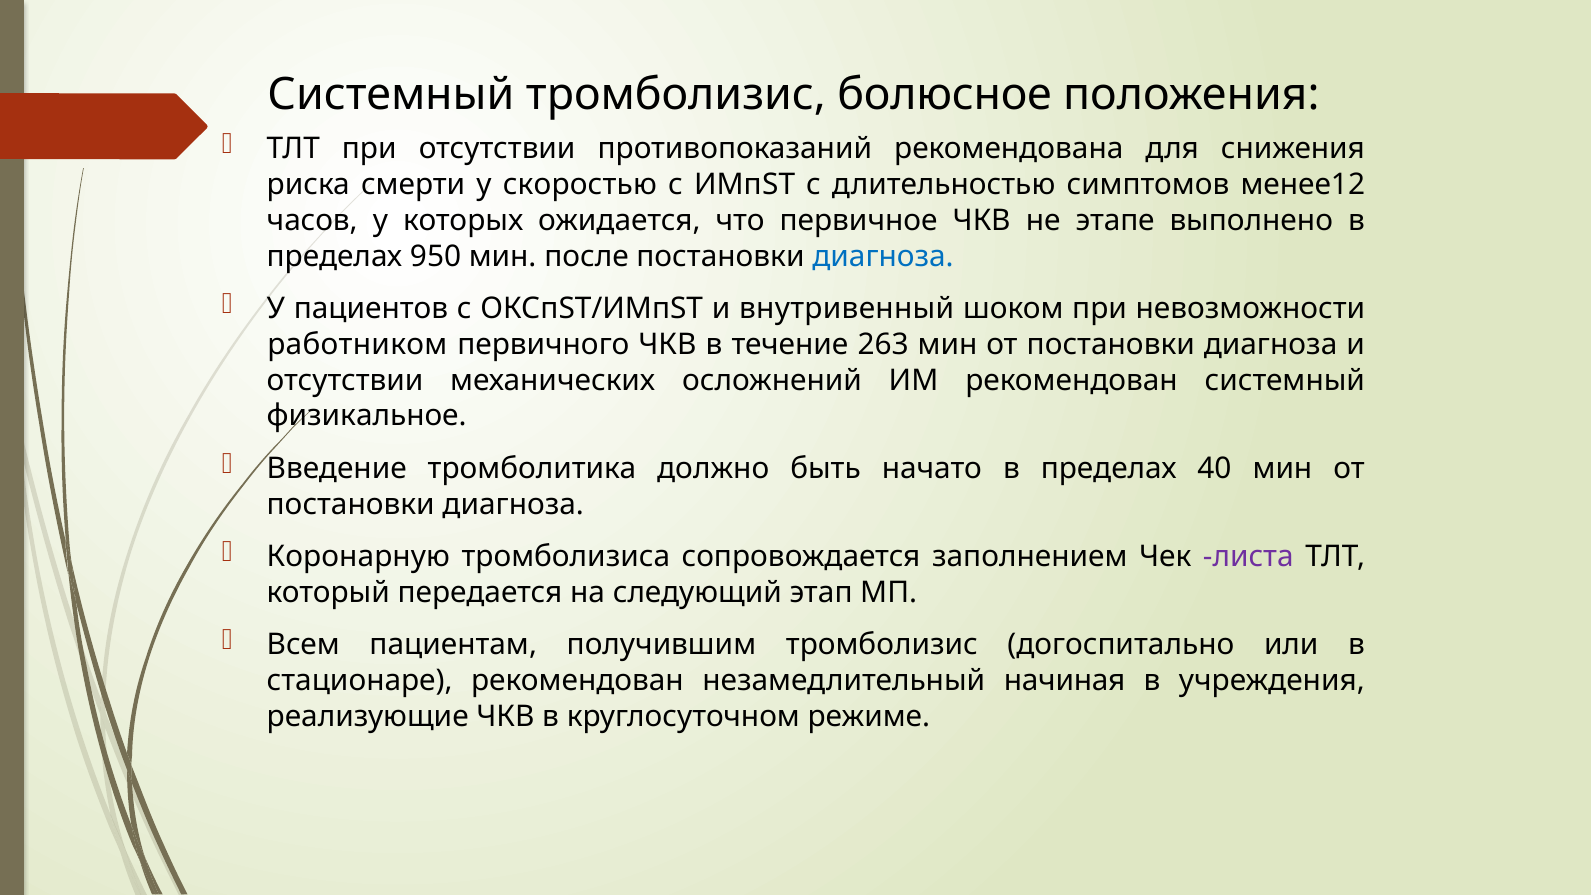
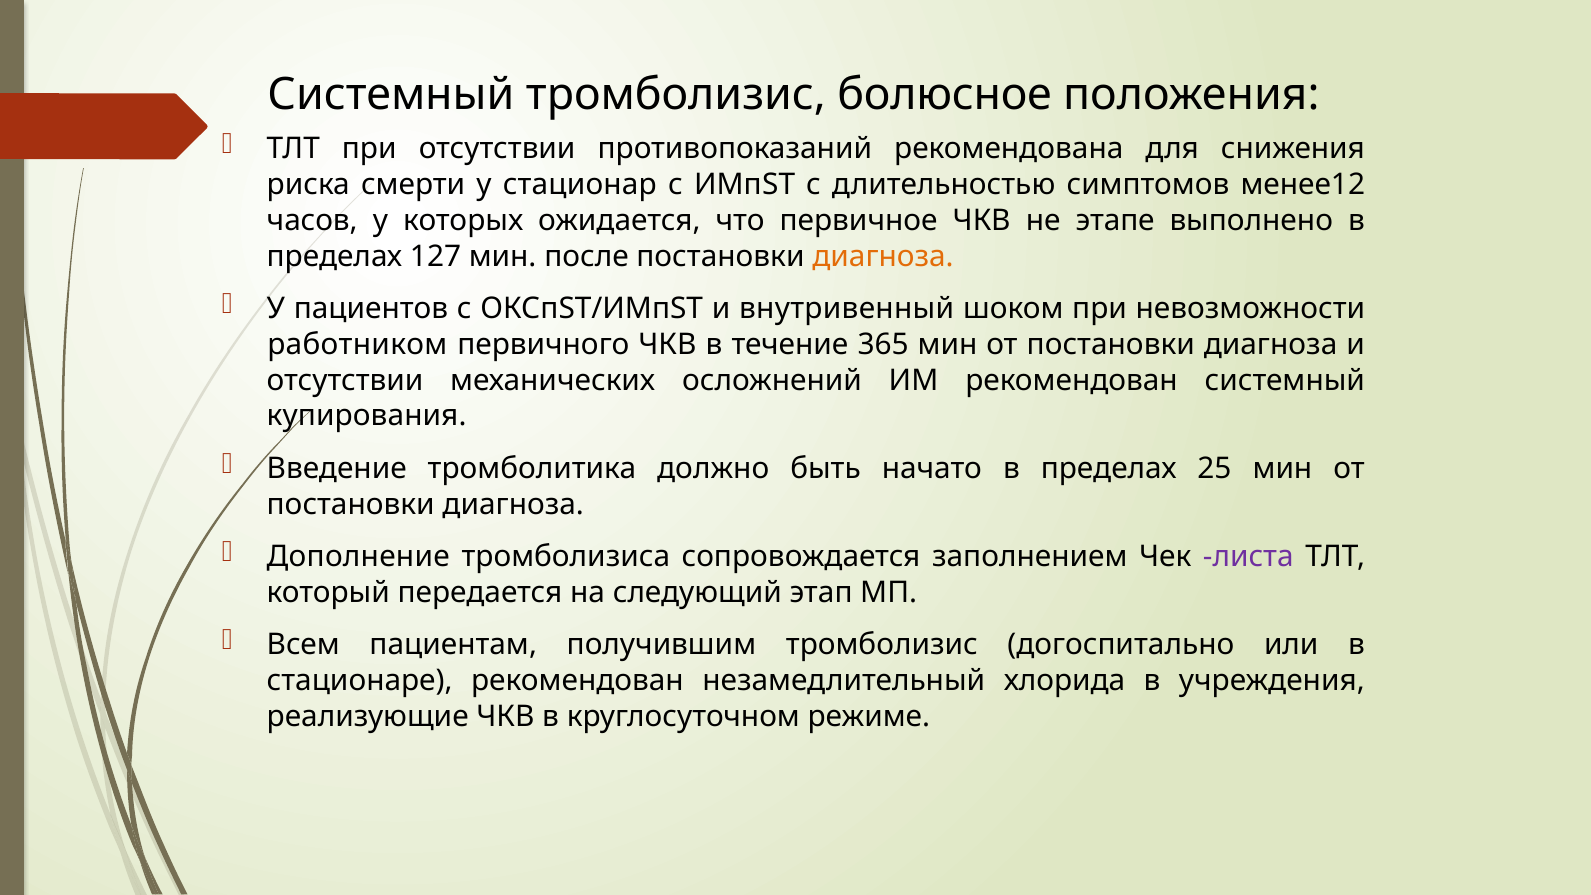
скоростью: скоростью -> стационар
950: 950 -> 127
диагноза at (883, 256) colour: blue -> orange
263: 263 -> 365
физикальное: физикальное -> купирования
40: 40 -> 25
Коронарную: Коронарную -> Дополнение
начиная: начиная -> хлорида
